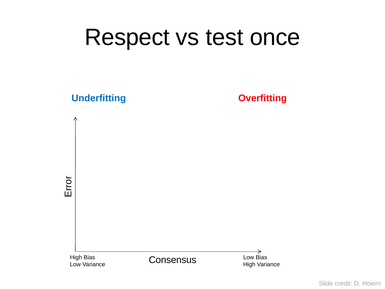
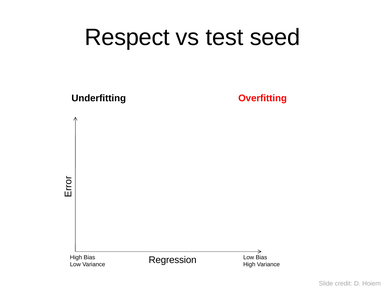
once: once -> seed
Underfitting colour: blue -> black
Consensus: Consensus -> Regression
